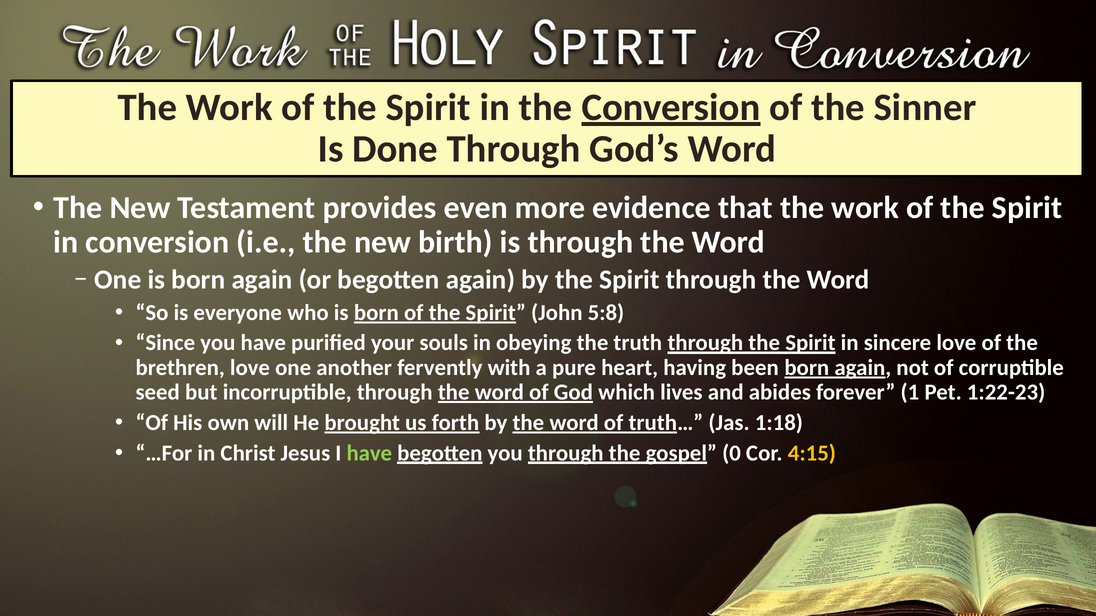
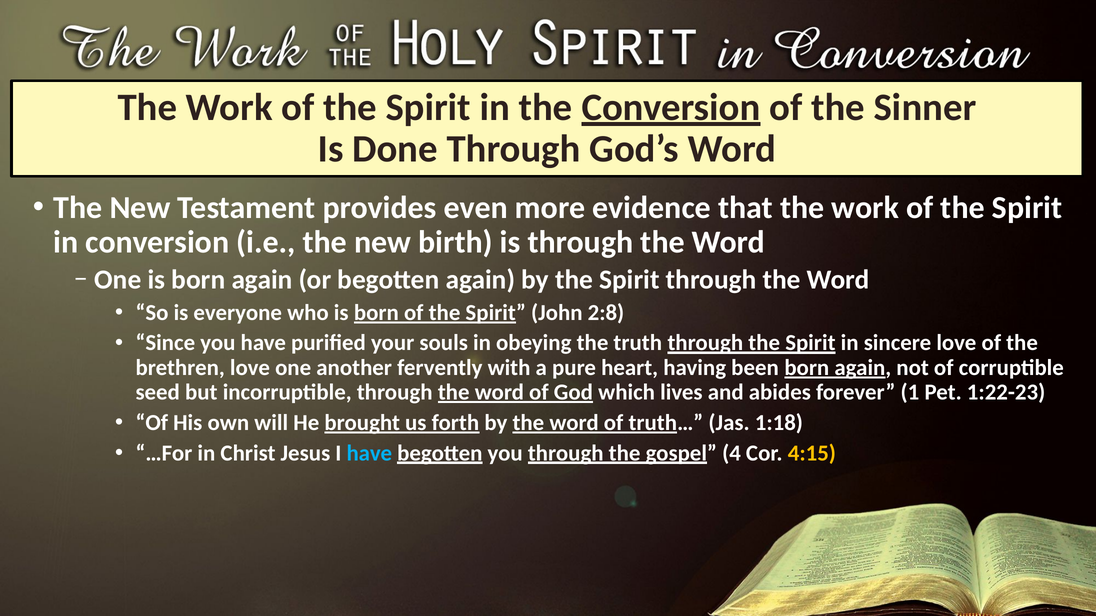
5:8: 5:8 -> 2:8
have at (369, 453) colour: light green -> light blue
0: 0 -> 4
